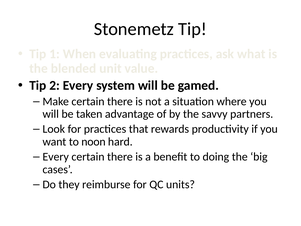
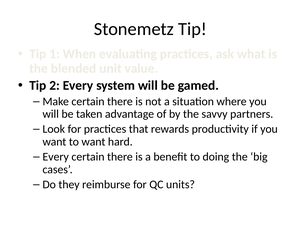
to noon: noon -> want
